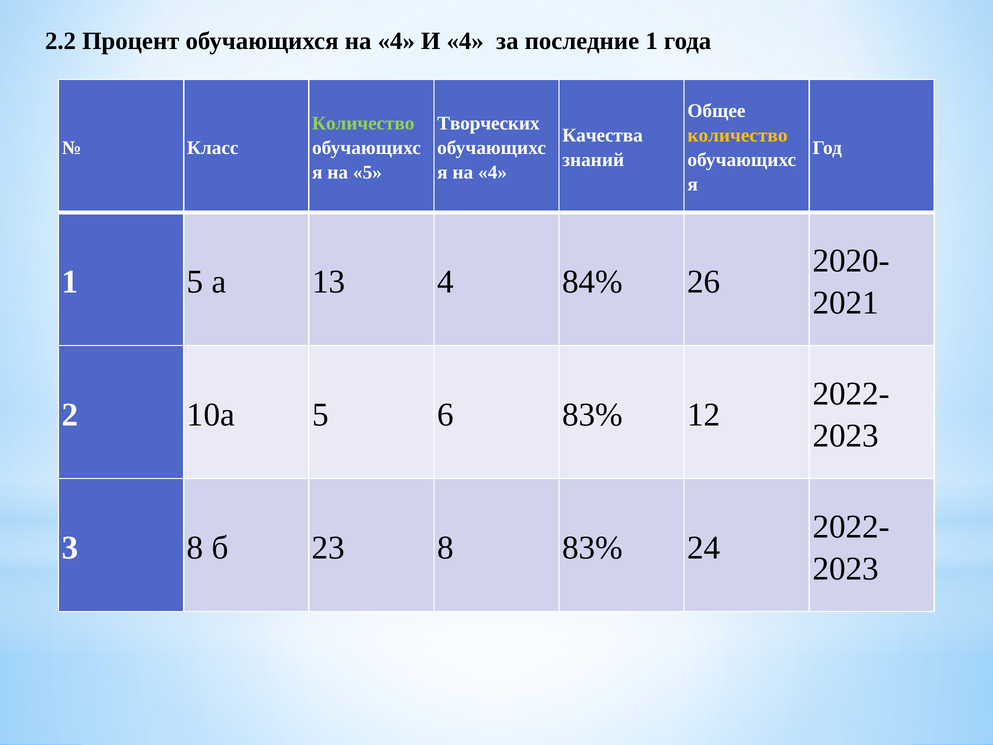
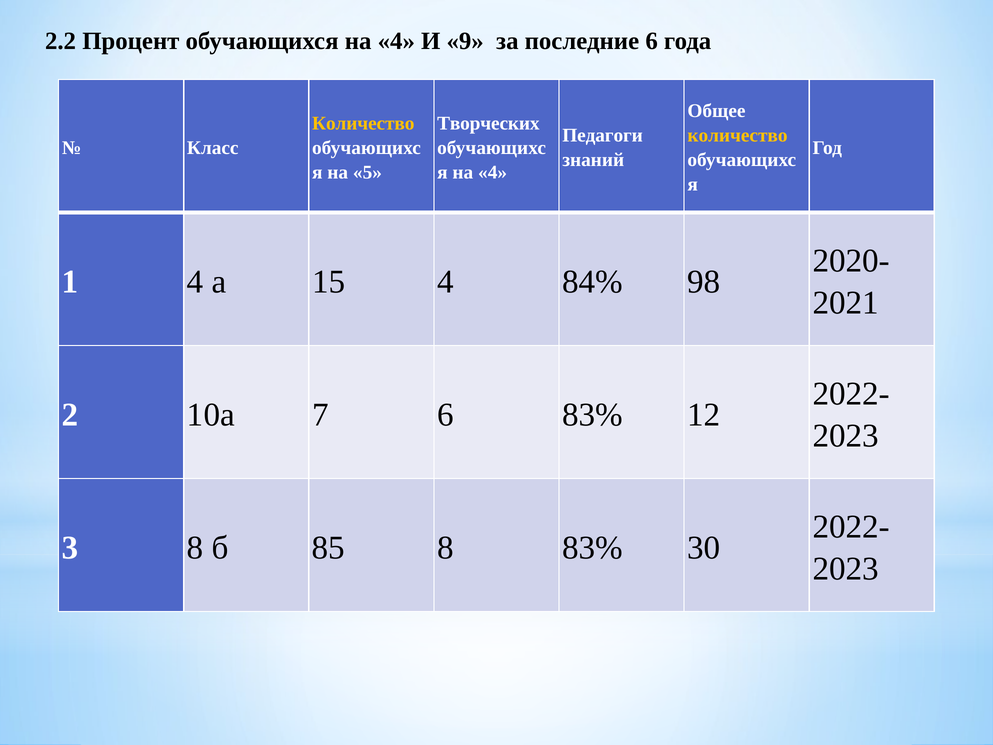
И 4: 4 -> 9
последние 1: 1 -> 6
Количество at (363, 123) colour: light green -> yellow
Качества: Качества -> Педагоги
1 5: 5 -> 4
13: 13 -> 15
26: 26 -> 98
10а 5: 5 -> 7
23: 23 -> 85
24: 24 -> 30
